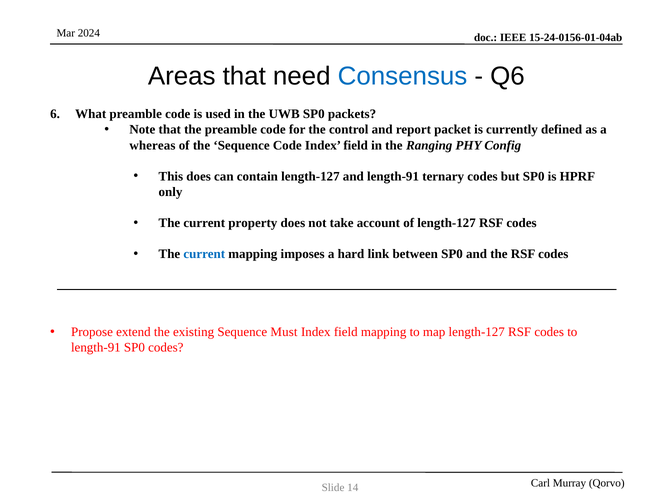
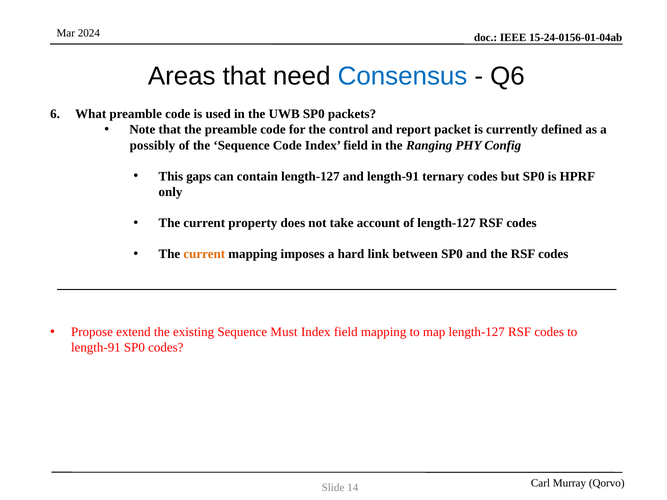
whereas: whereas -> possibly
This does: does -> gaps
current at (204, 254) colour: blue -> orange
